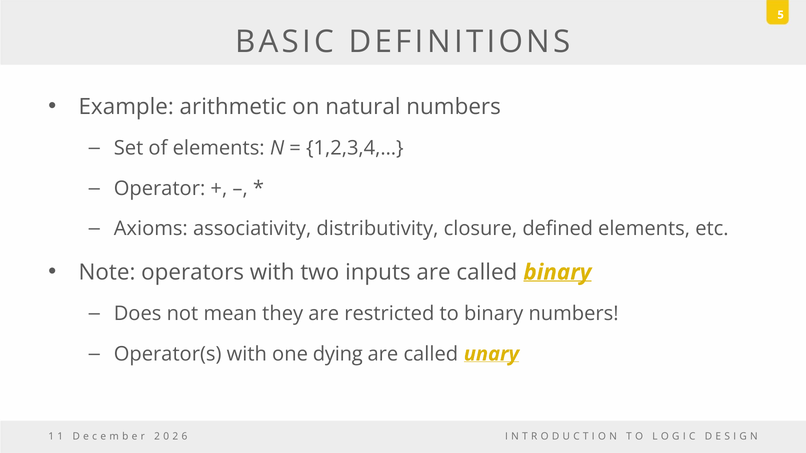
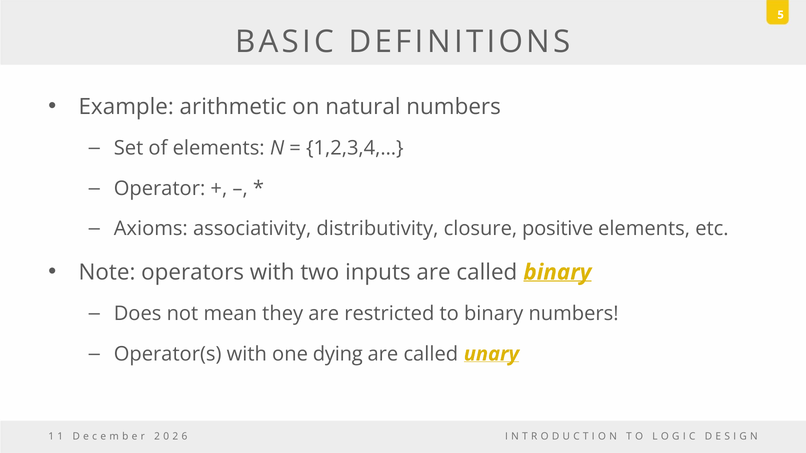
defined: defined -> positive
